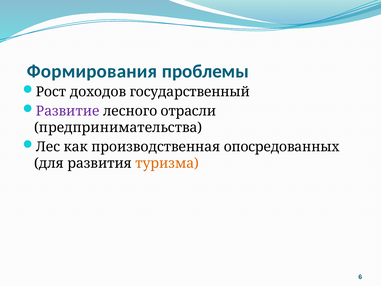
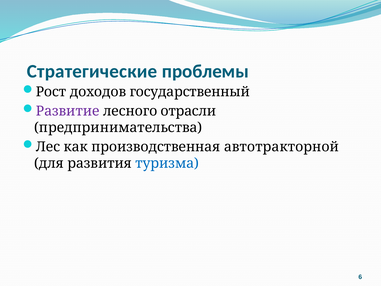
Формирования: Формирования -> Стратегические
опосредованных: опосредованных -> автотракторной
туризма colour: orange -> blue
